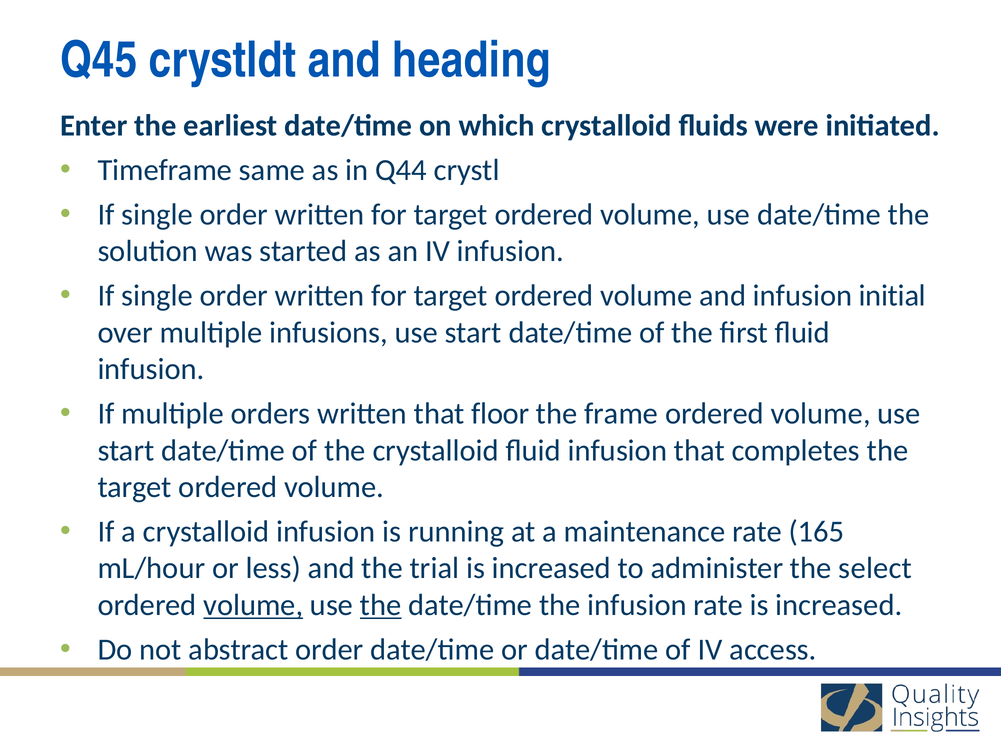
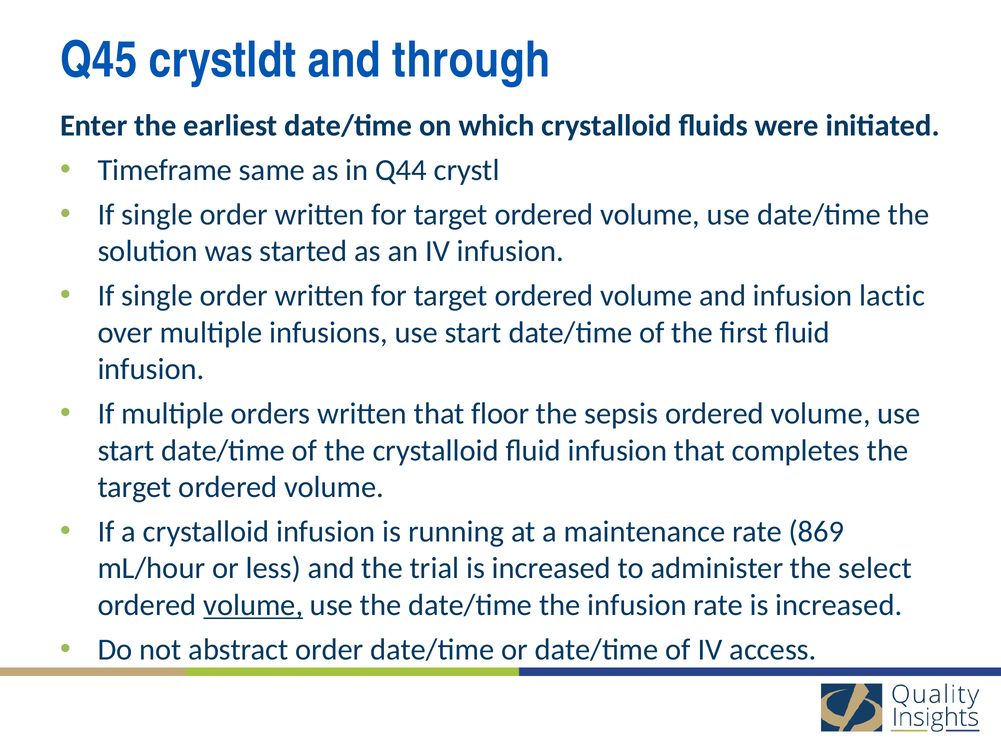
heading: heading -> through
initial: initial -> lactic
frame: frame -> sepsis
165: 165 -> 869
the at (381, 605) underline: present -> none
